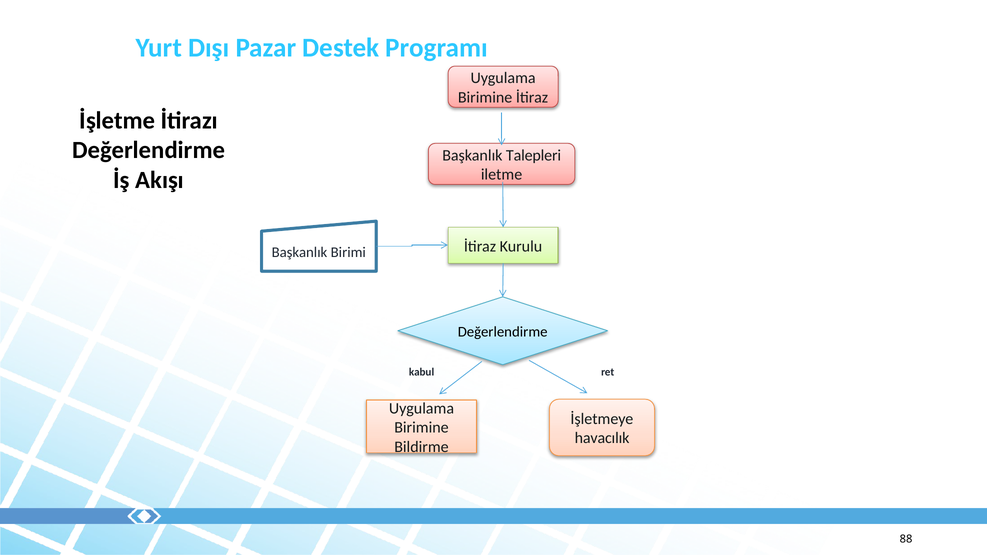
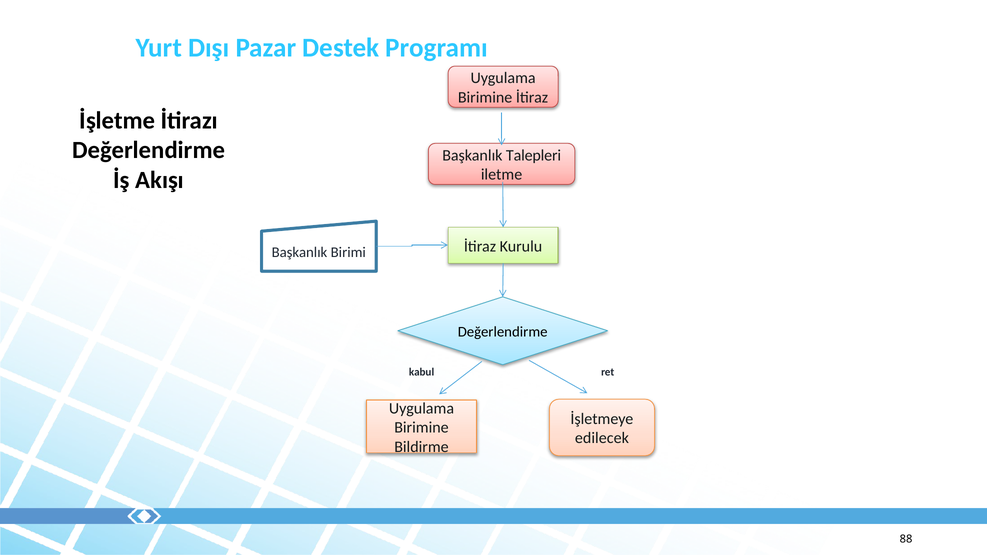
havacılık: havacılık -> edilecek
